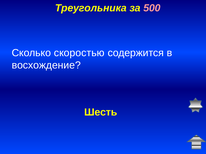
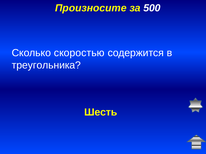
Треугольника: Треугольника -> Произносите
500 colour: pink -> white
восхождение: восхождение -> треугольника
